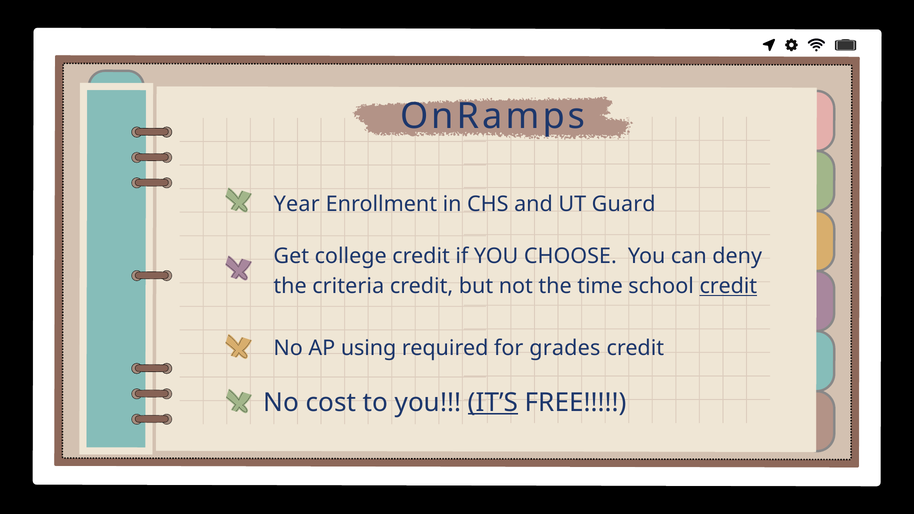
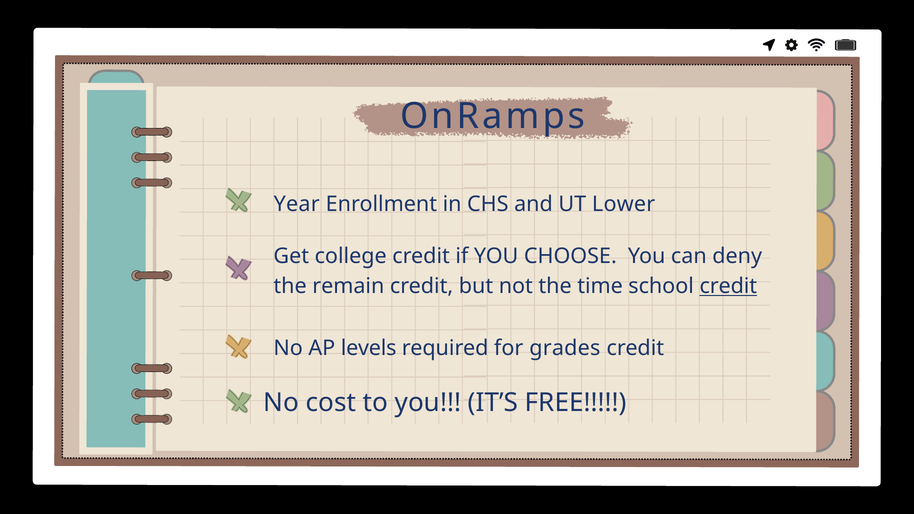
Guard: Guard -> Lower
criteria: criteria -> remain
using: using -> levels
IT’S underline: present -> none
